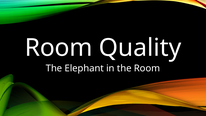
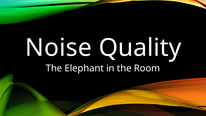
Room at (59, 48): Room -> Noise
